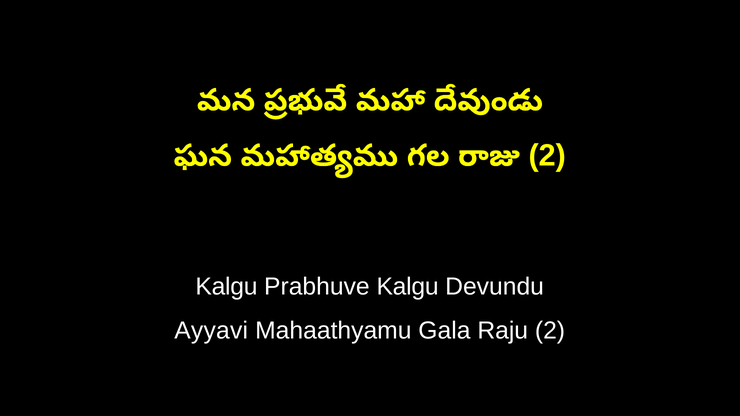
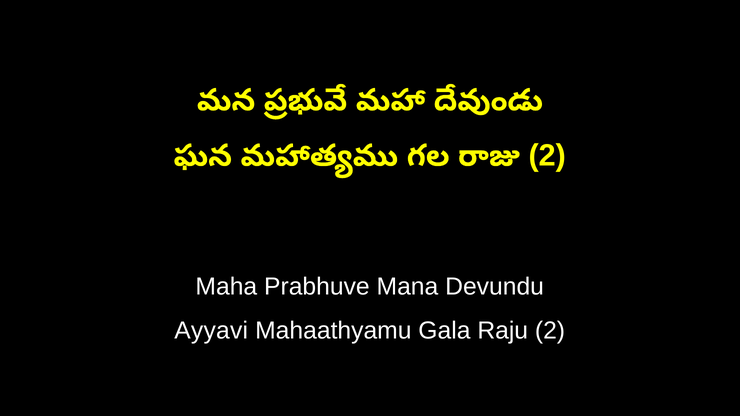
Kalgu at (226, 287): Kalgu -> Maha
Prabhuve Kalgu: Kalgu -> Mana
